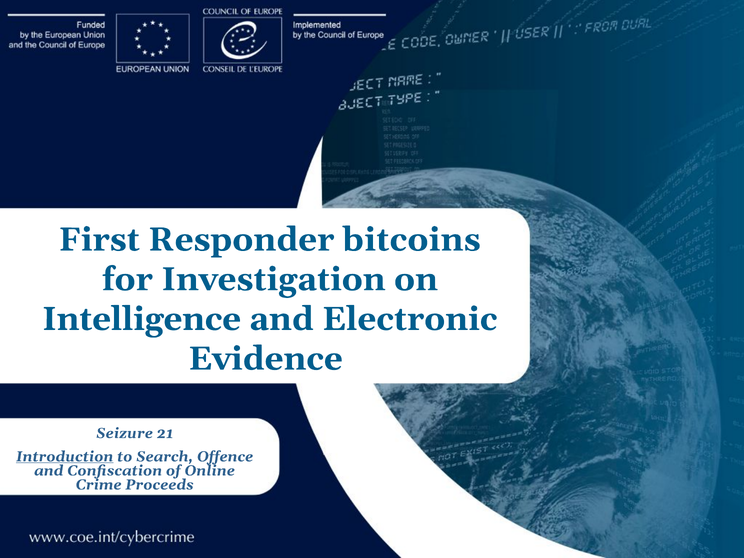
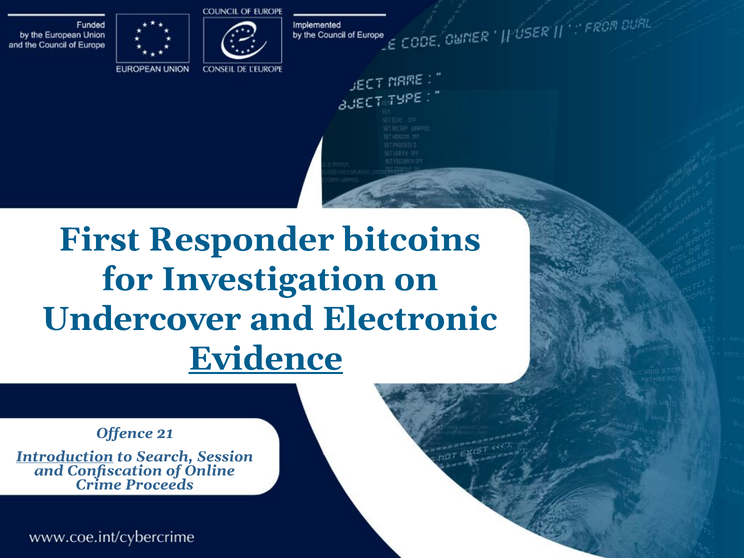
Intelligence: Intelligence -> Undercover
Evidence underline: none -> present
Seizure: Seizure -> Offence
Offence: Offence -> Session
